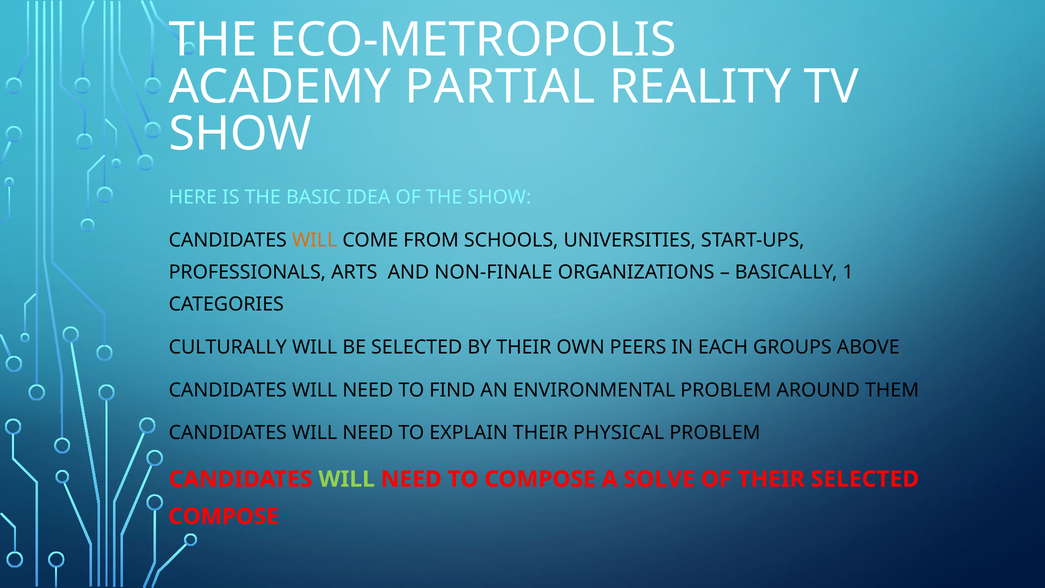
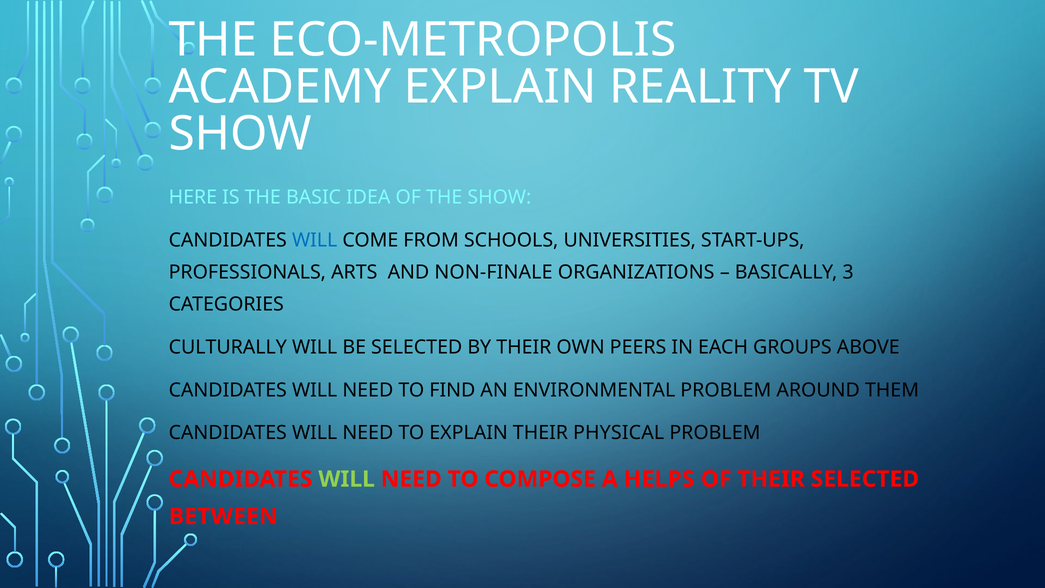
ACADEMY PARTIAL: PARTIAL -> EXPLAIN
WILL at (315, 240) colour: orange -> blue
1: 1 -> 3
SOLVE: SOLVE -> HELPS
COMPOSE at (224, 516): COMPOSE -> BETWEEN
